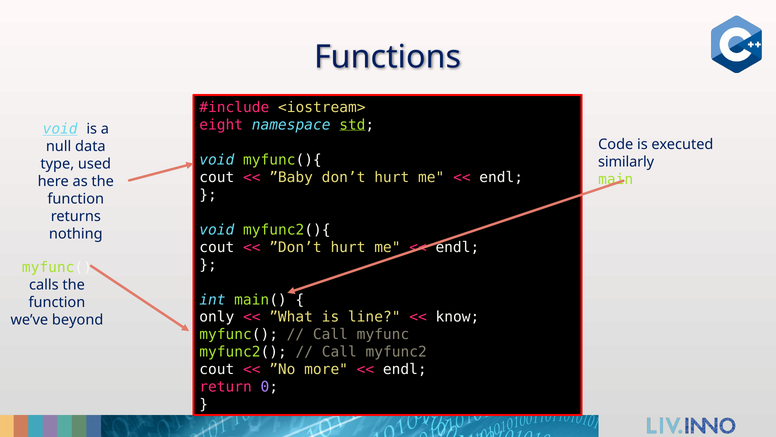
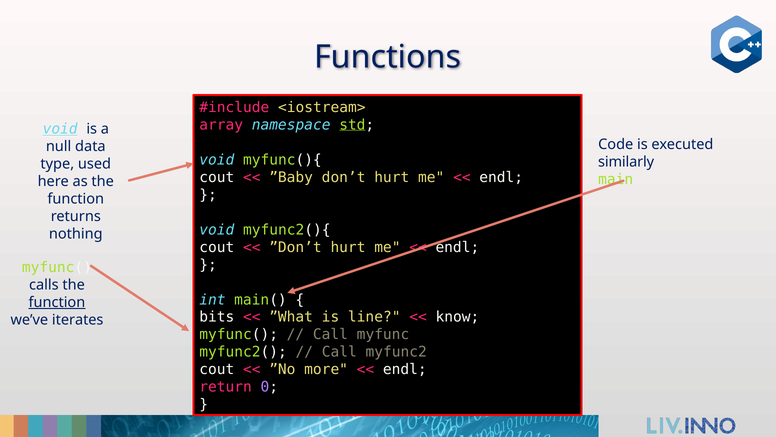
eight: eight -> array
function at (57, 302) underline: none -> present
only: only -> bits
beyond: beyond -> iterates
